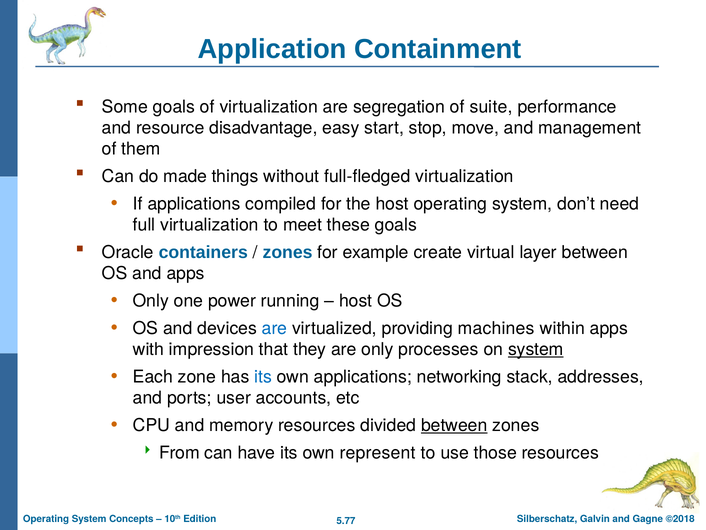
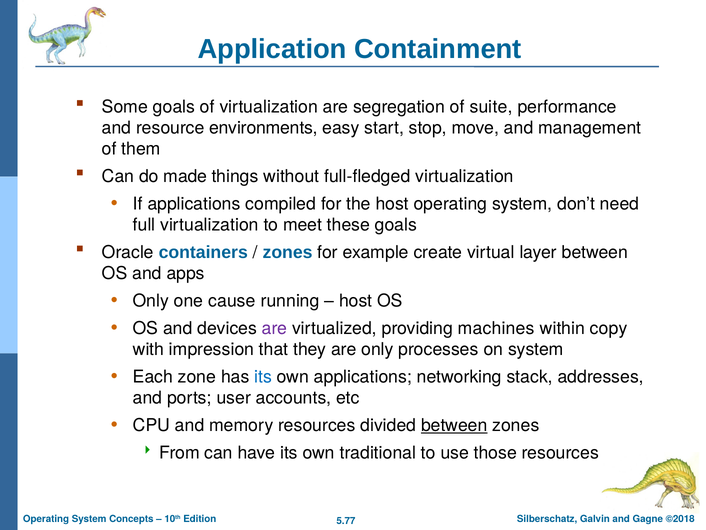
disadvantage: disadvantage -> environments
power: power -> cause
are at (275, 328) colour: blue -> purple
within apps: apps -> copy
system at (536, 349) underline: present -> none
represent: represent -> traditional
